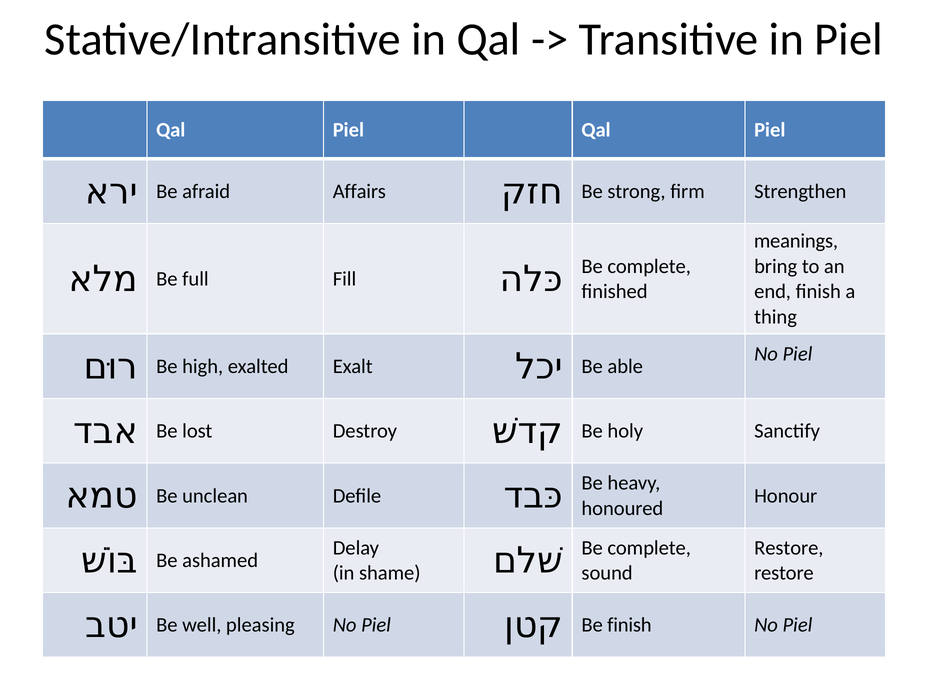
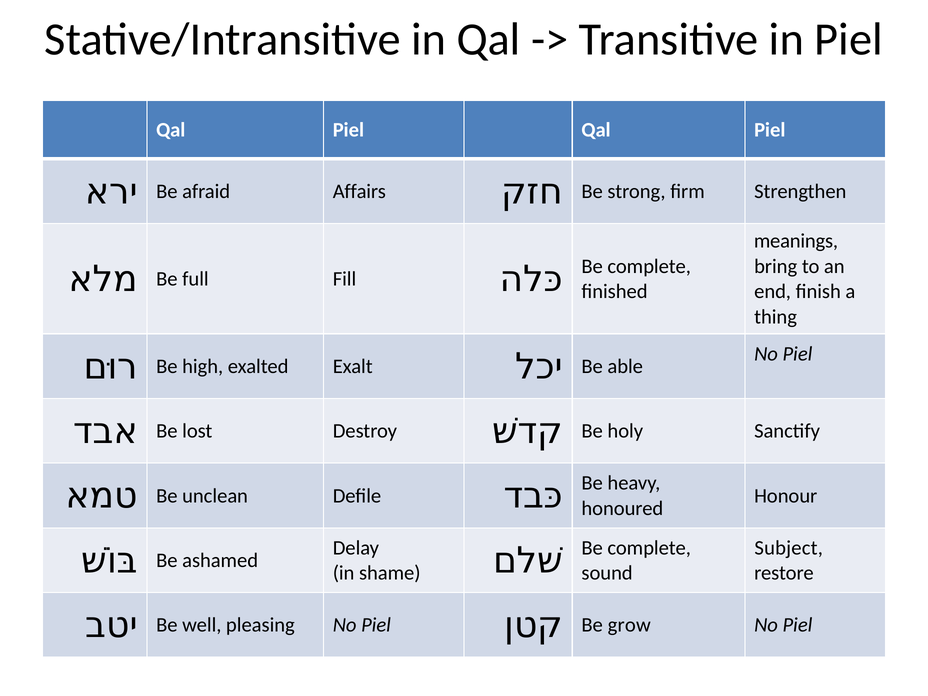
Restore at (789, 548): Restore -> Subject
Be finish: finish -> grow
